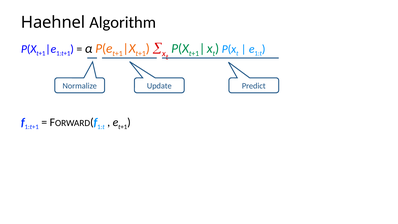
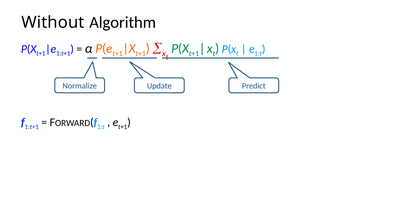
Haehnel: Haehnel -> Without
